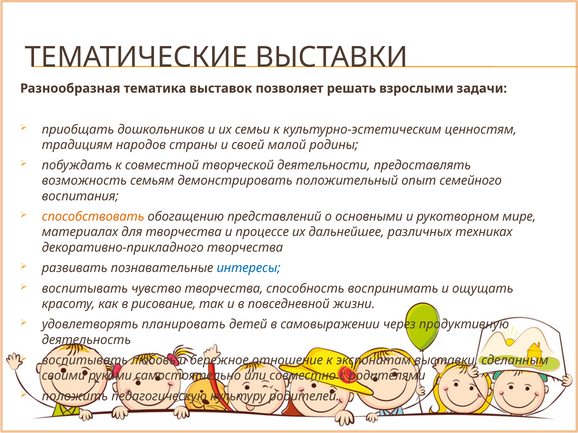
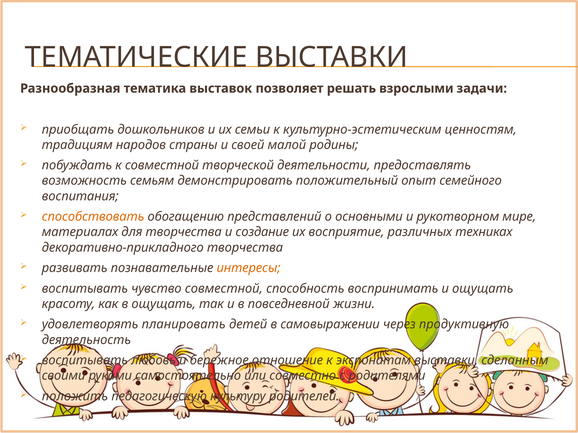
процессе: процессе -> создание
дальнейшее: дальнейшее -> восприятие
интересы colour: blue -> orange
чувство творчества: творчества -> совместной
в рисование: рисование -> ощущать
